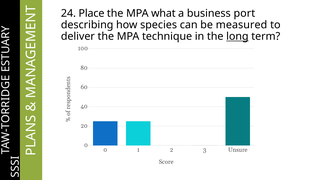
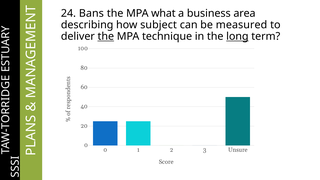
Place: Place -> Bans
port: port -> area
species: species -> subject
the at (106, 36) underline: none -> present
